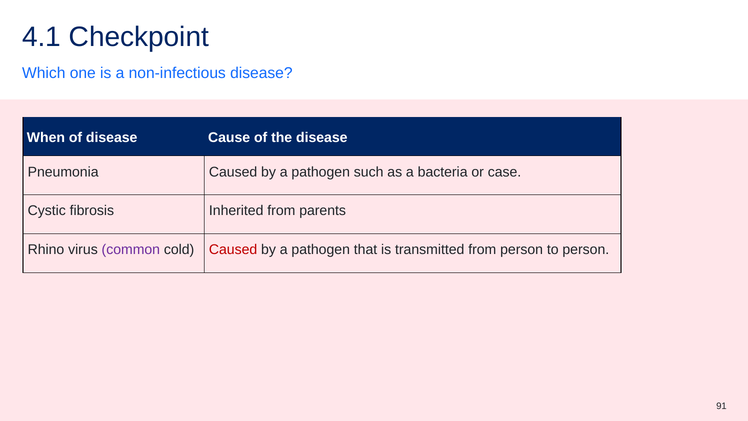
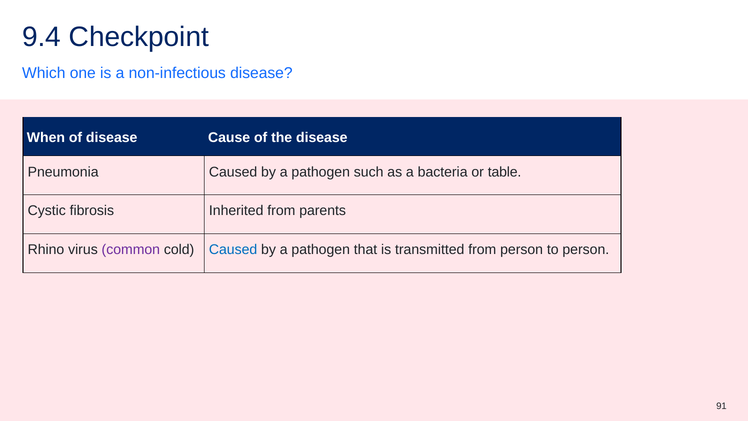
4.1: 4.1 -> 9.4
case: case -> table
Caused at (233, 250) colour: red -> blue
